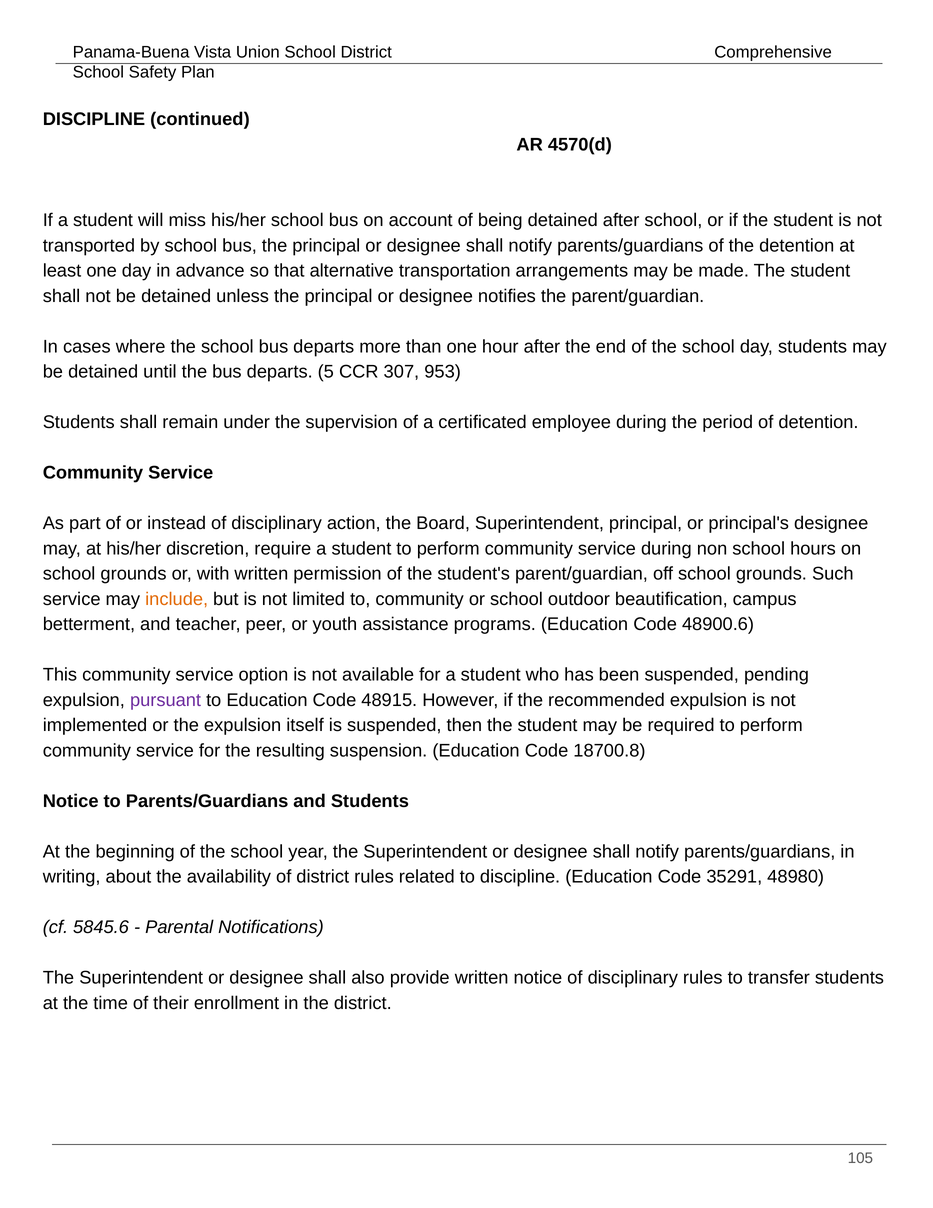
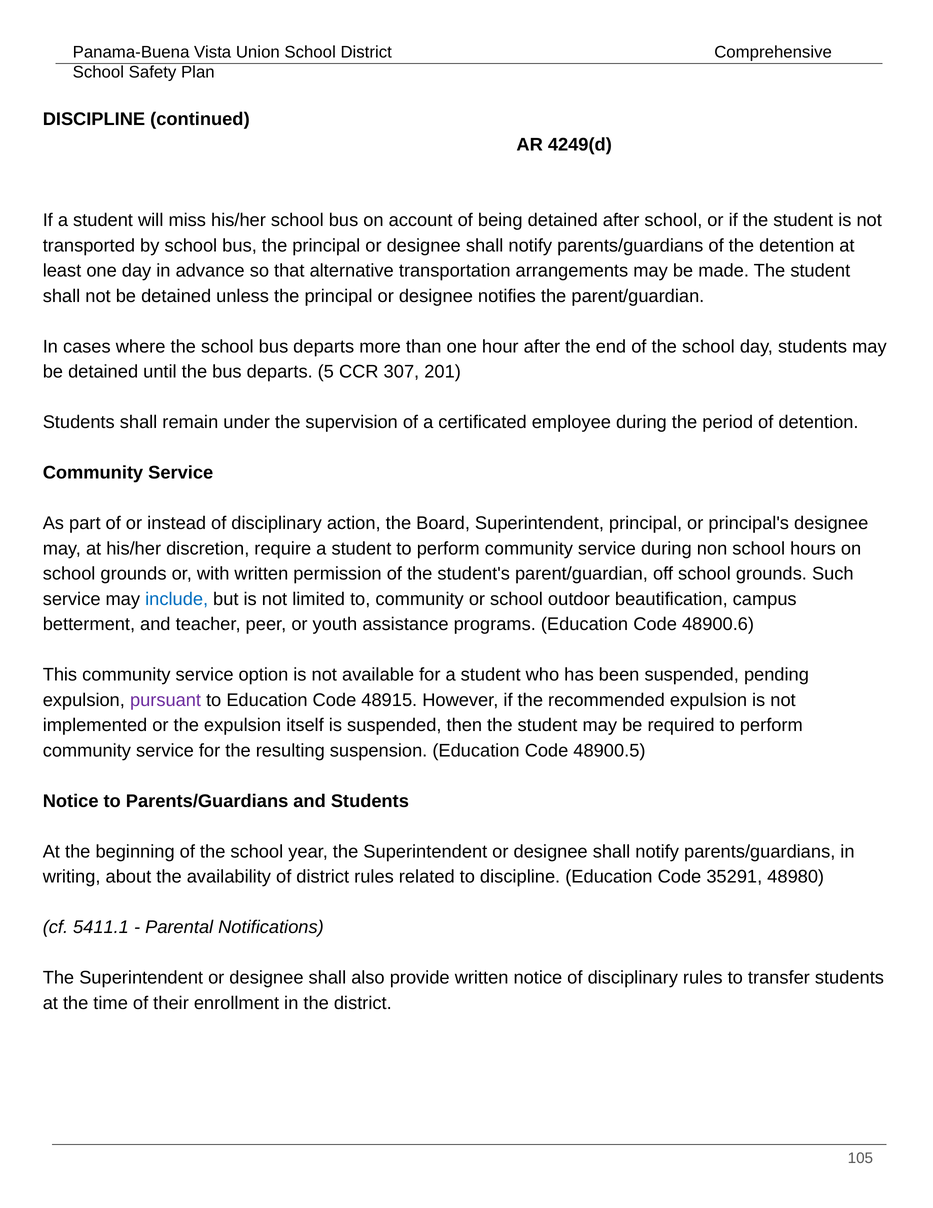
4570(d: 4570(d -> 4249(d
953: 953 -> 201
include colour: orange -> blue
18700.8: 18700.8 -> 48900.5
5845.6: 5845.6 -> 5411.1
